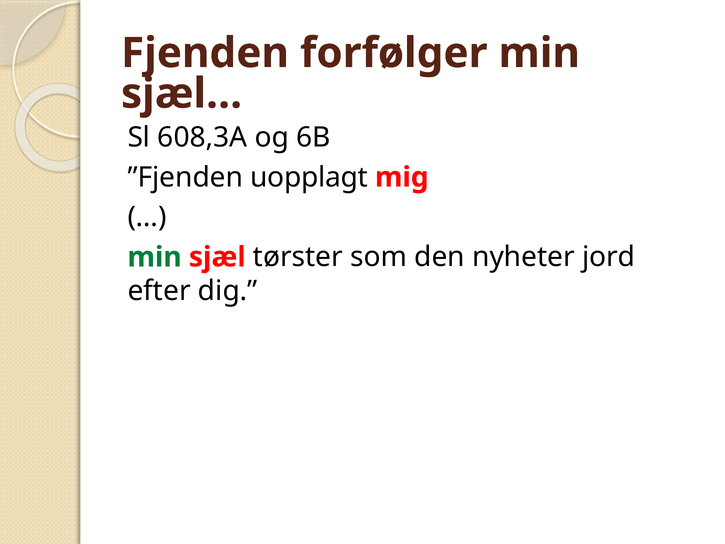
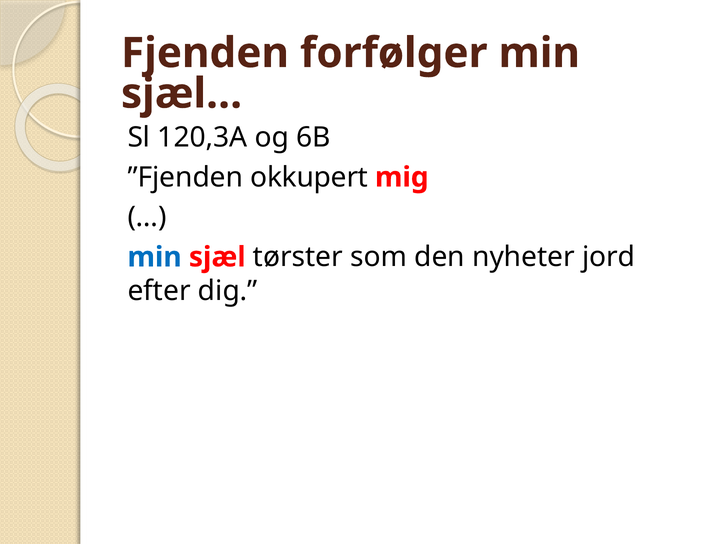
608,3A: 608,3A -> 120,3A
uopplagt: uopplagt -> okkupert
min at (155, 257) colour: green -> blue
